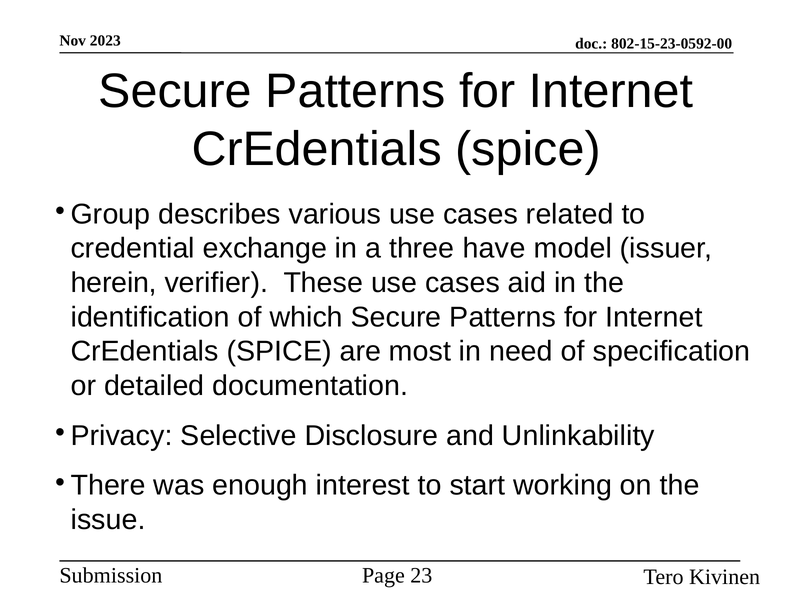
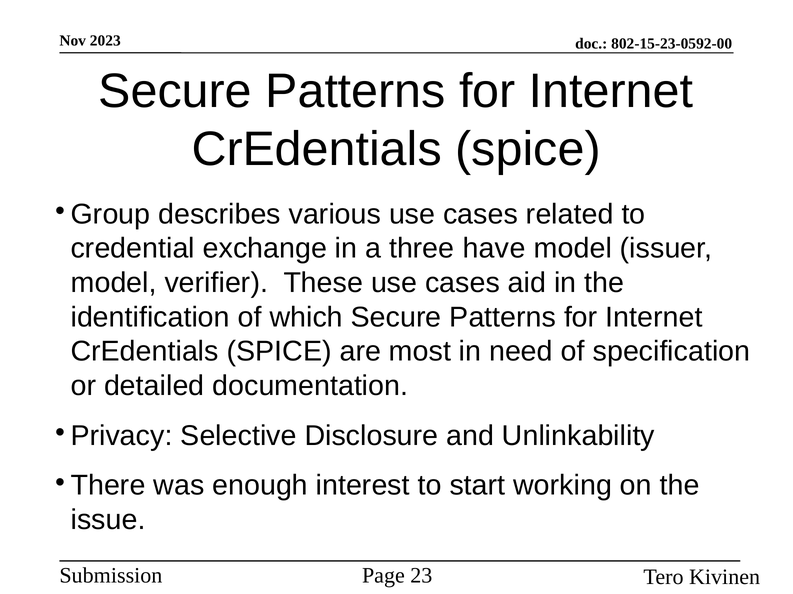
herein at (114, 283): herein -> model
